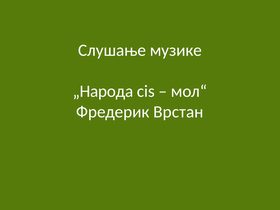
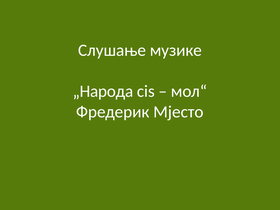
Врстан: Врстан -> Мјесто
